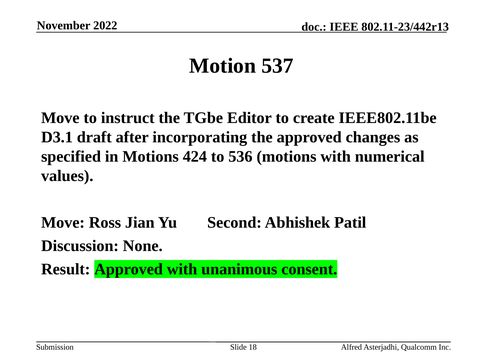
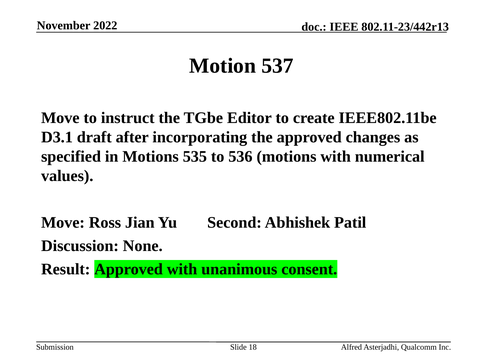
424: 424 -> 535
